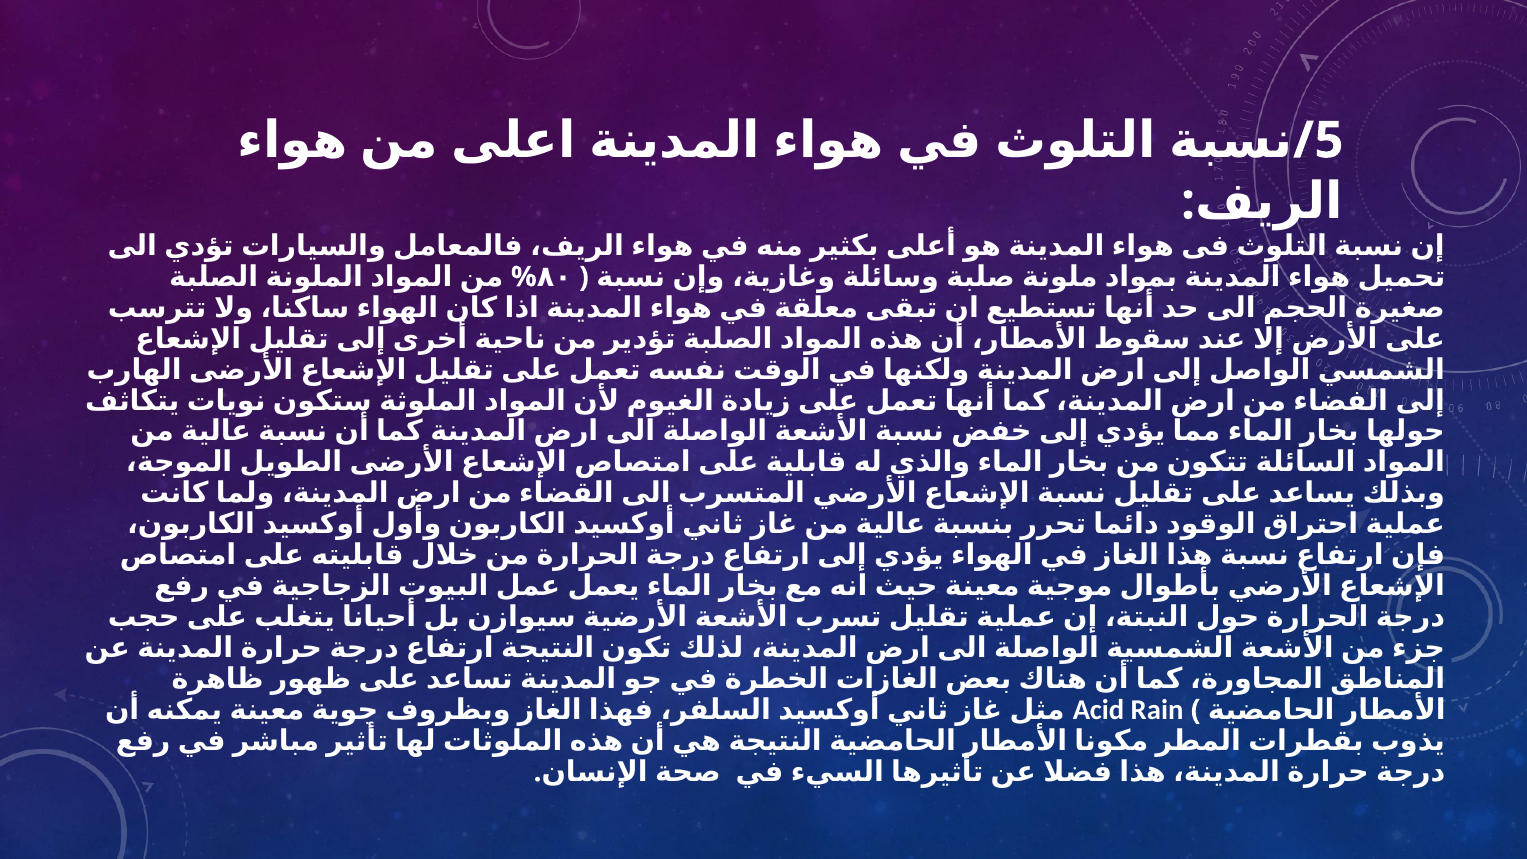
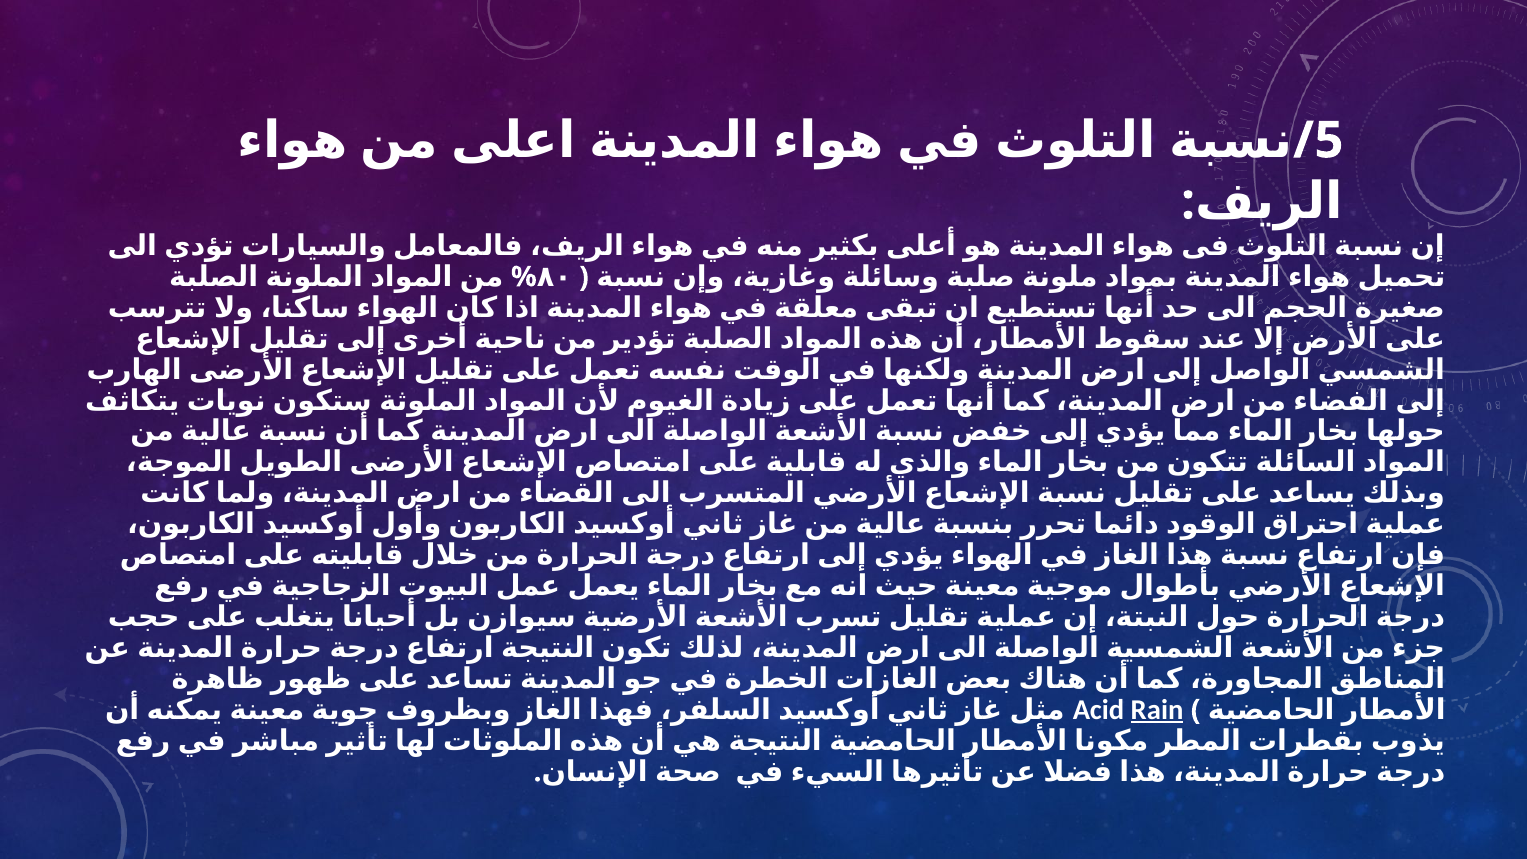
Rain underline: none -> present
